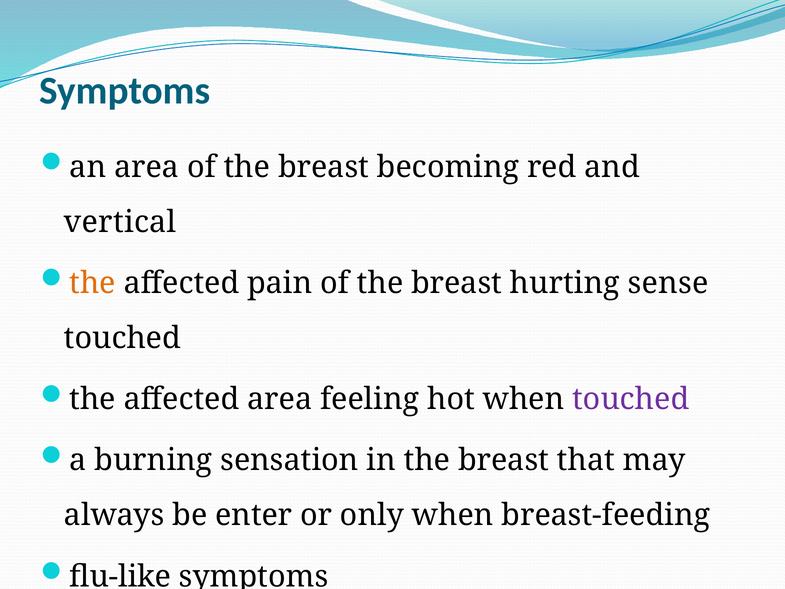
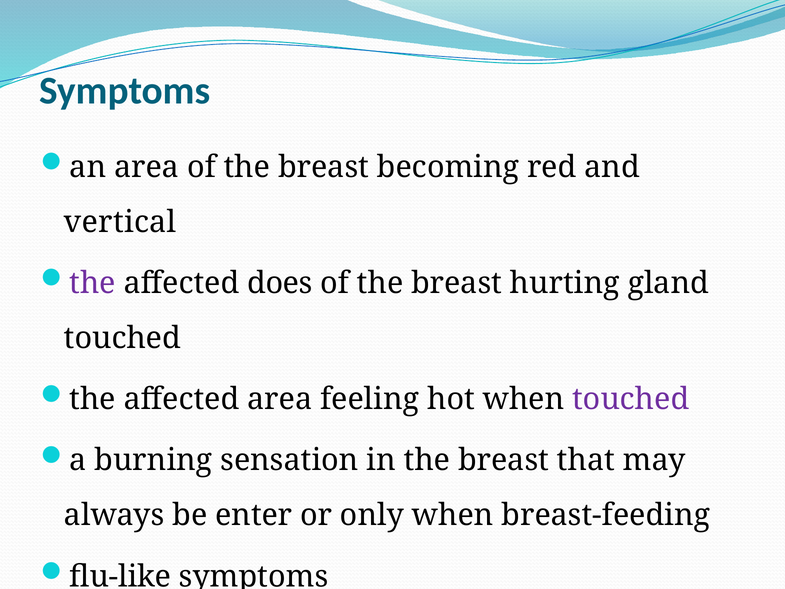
the at (93, 283) colour: orange -> purple
pain: pain -> does
sense: sense -> gland
